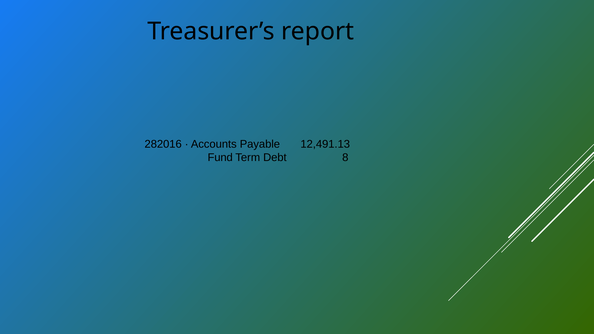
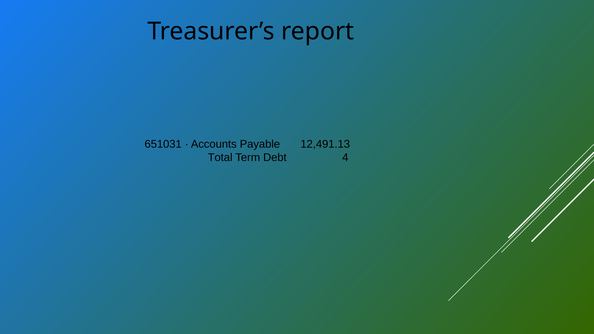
282016: 282016 -> 651031
Fund: Fund -> Total
8: 8 -> 4
